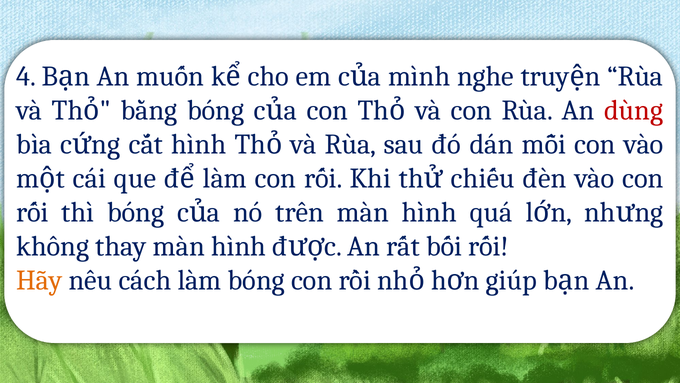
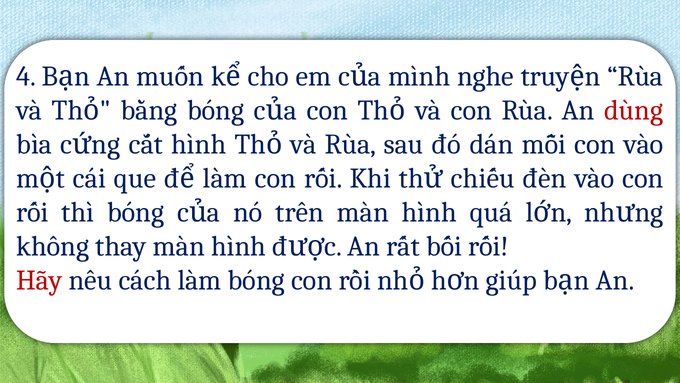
Hãy colour: orange -> red
